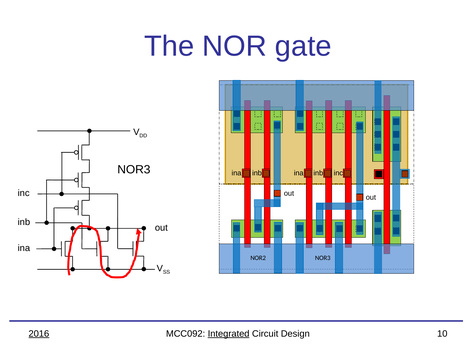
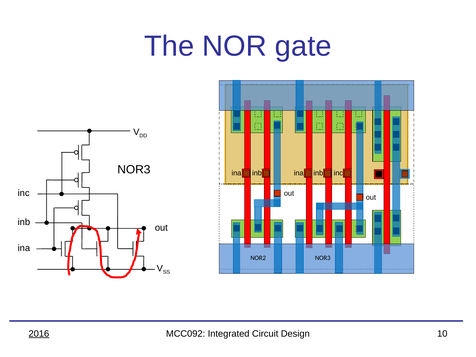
Integrated underline: present -> none
